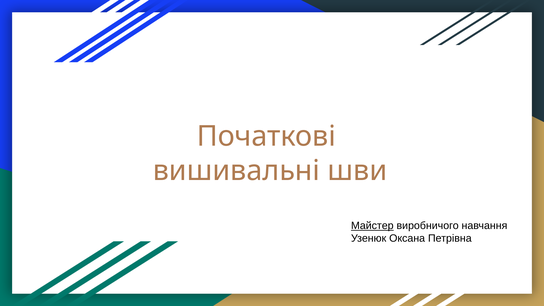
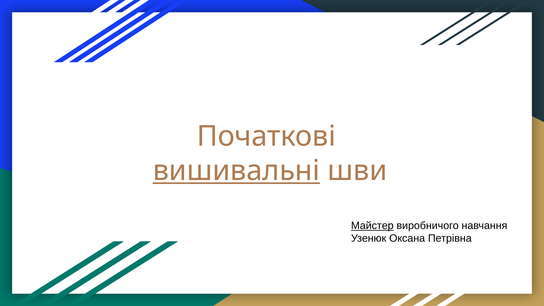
вишивальні underline: none -> present
